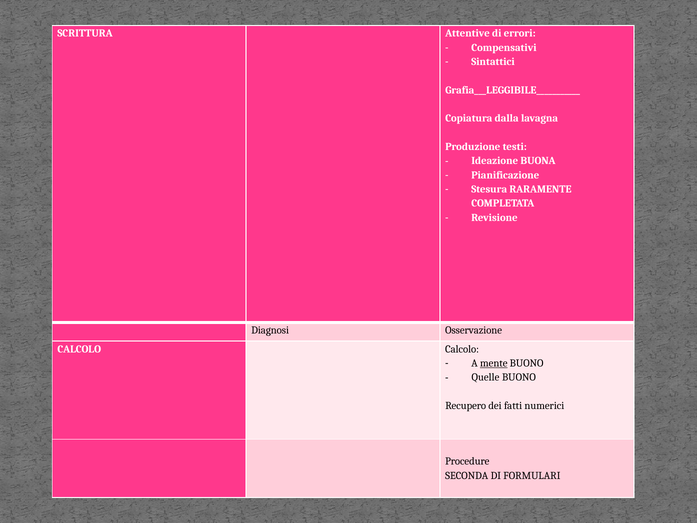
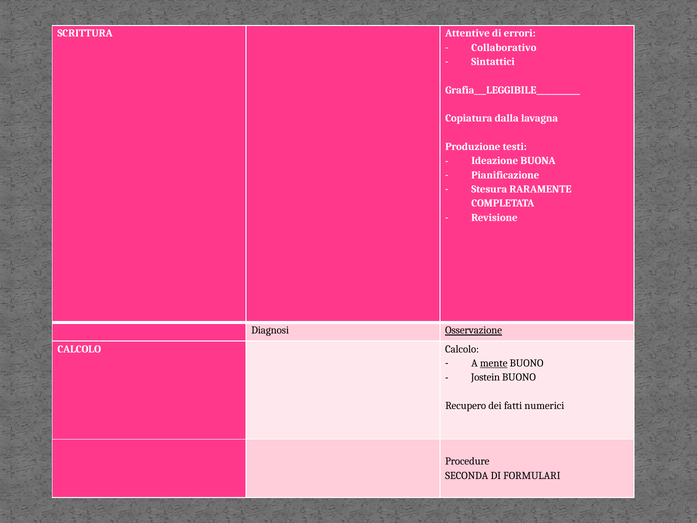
Compensativi: Compensativi -> Collaborativo
Osservazione underline: none -> present
Quelle: Quelle -> Jostein
